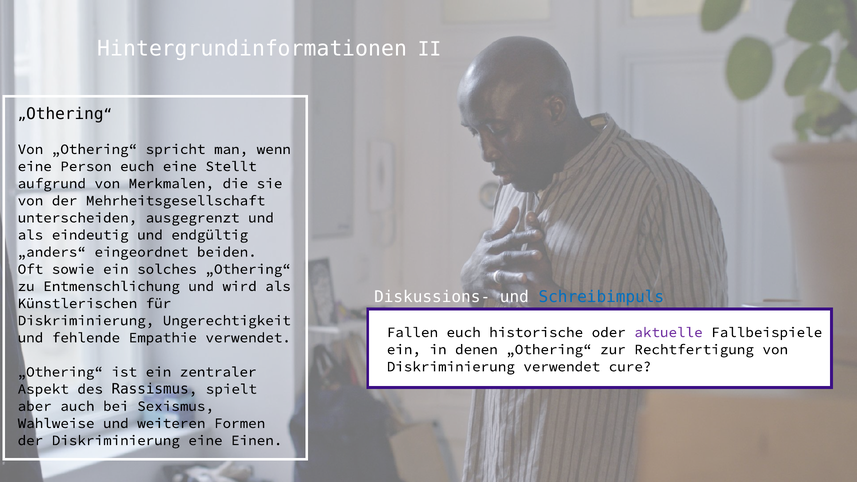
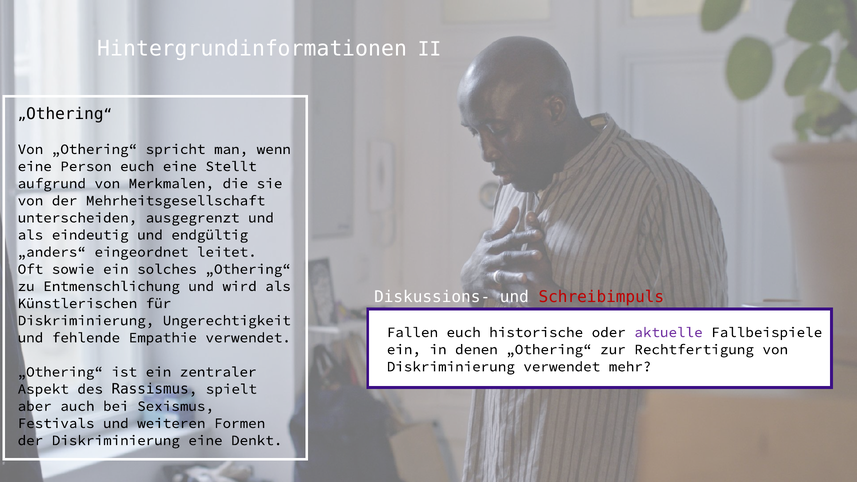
beiden: beiden -> leitet
Schreibimpuls colour: blue -> red
cure: cure -> mehr
Wahlweise: Wahlweise -> Festivals
Einen: Einen -> Denkt
